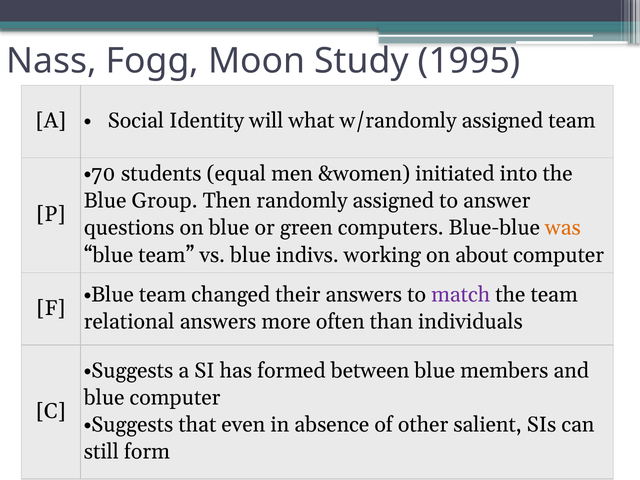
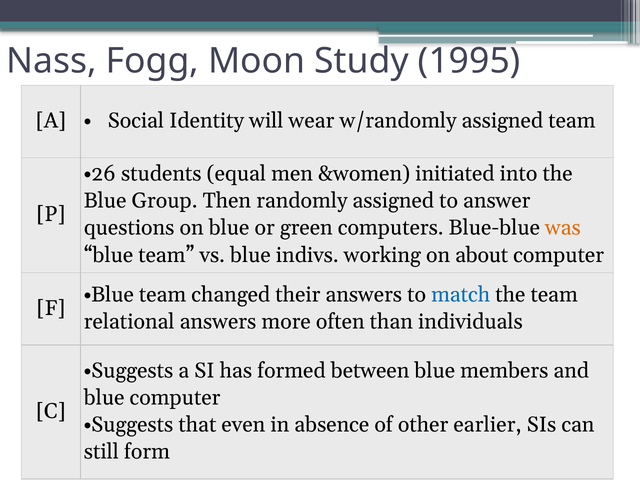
what: what -> wear
70: 70 -> 26
match colour: purple -> blue
salient: salient -> earlier
